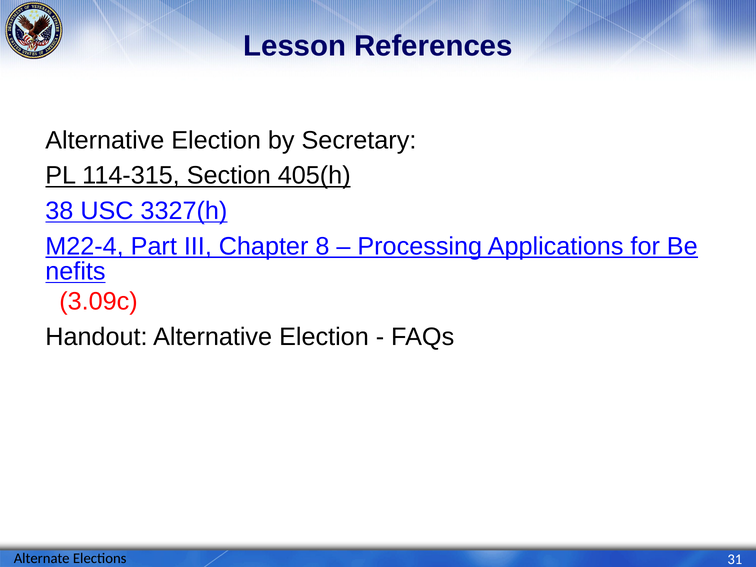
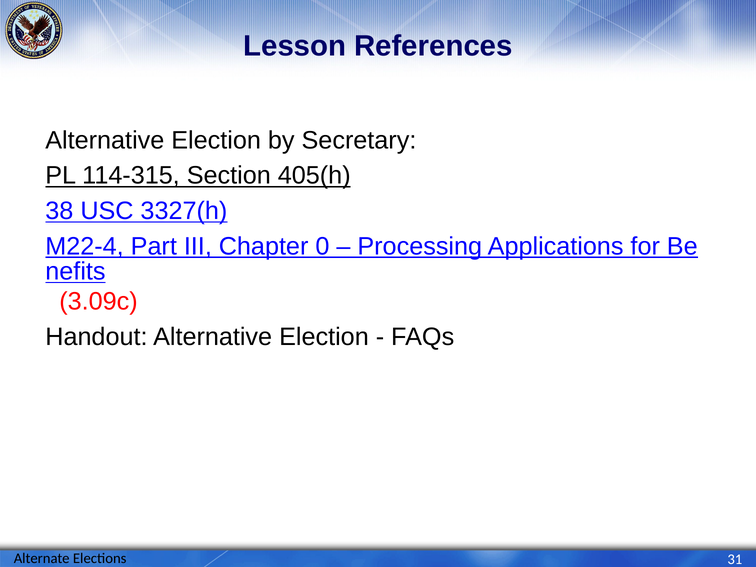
8: 8 -> 0
